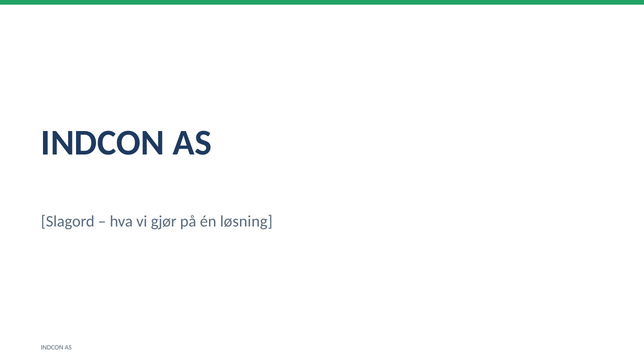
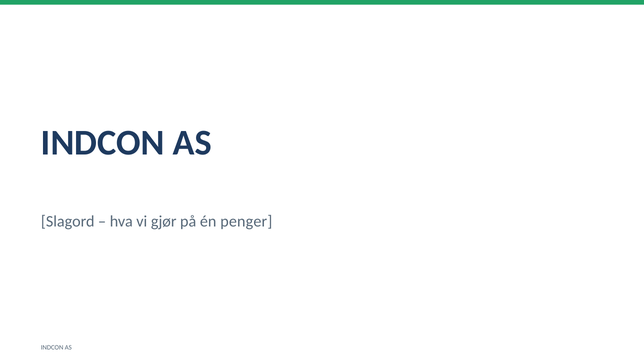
løsning: løsning -> penger
